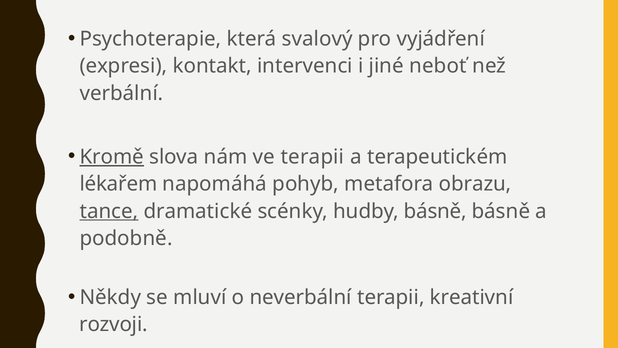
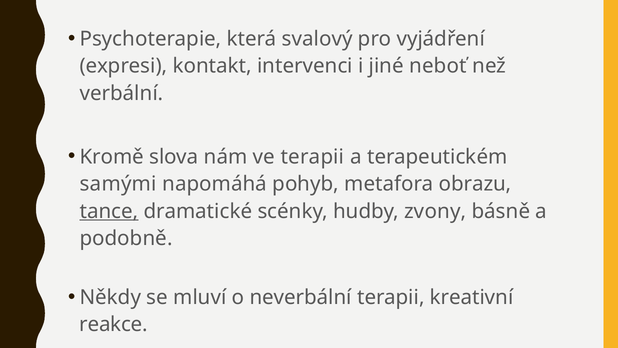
Kromě underline: present -> none
lékařem: lékařem -> samými
hudby básně: básně -> zvony
rozvoji: rozvoji -> reakce
